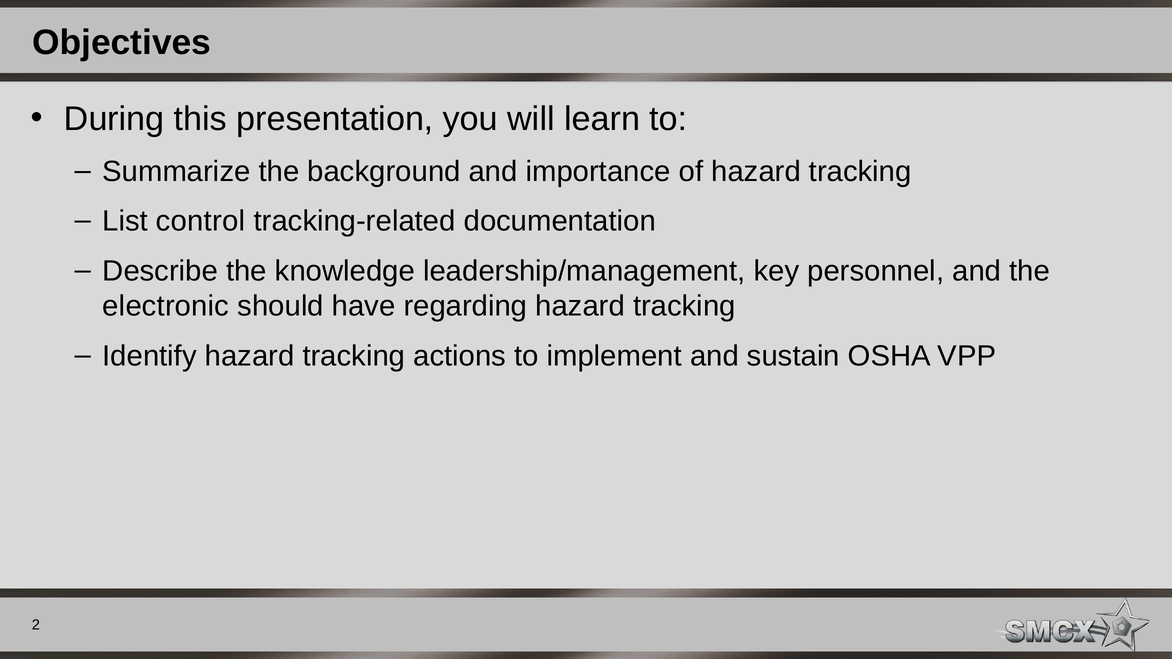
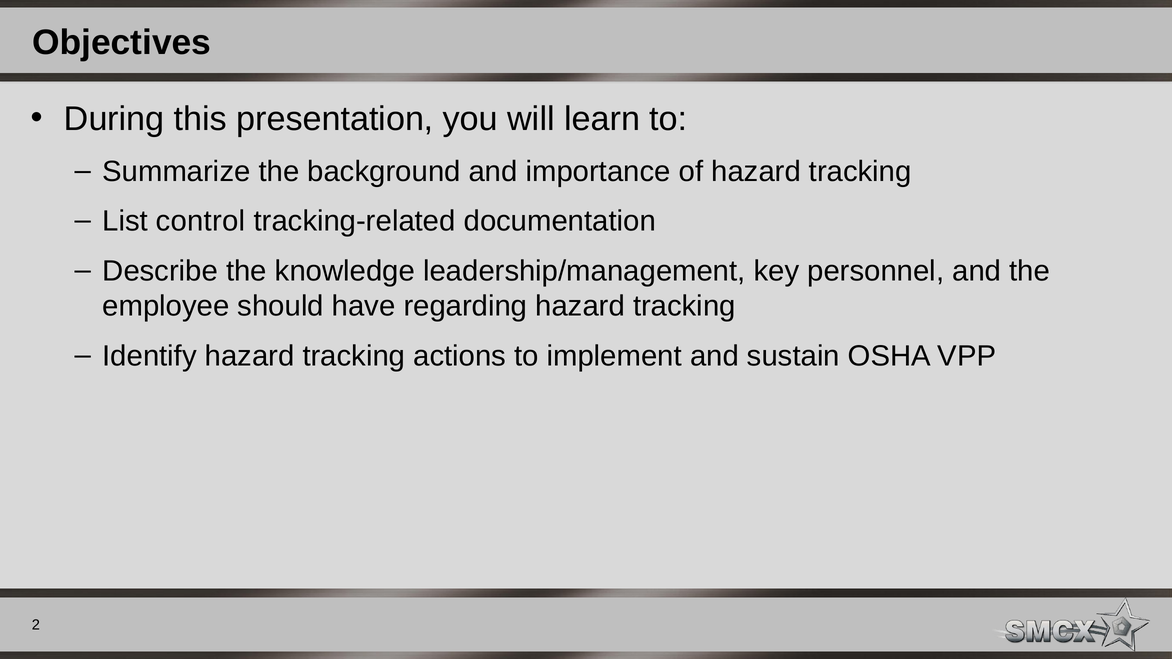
electronic: electronic -> employee
